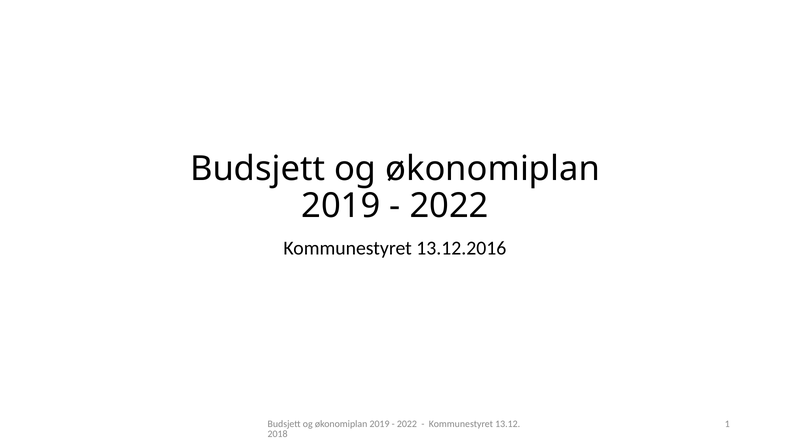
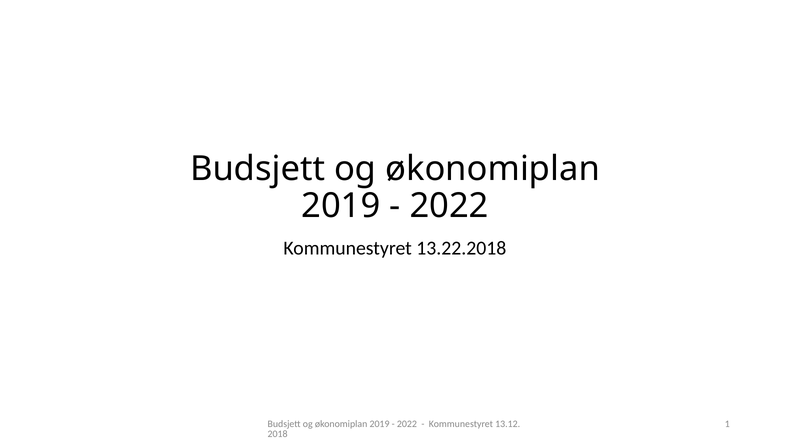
13.12.2016: 13.12.2016 -> 13.22.2018
